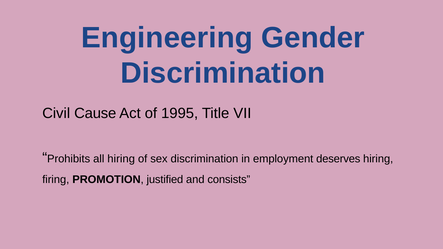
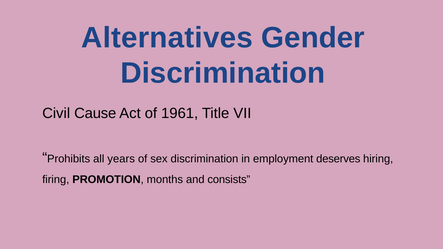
Engineering: Engineering -> Alternatives
1995: 1995 -> 1961
all hiring: hiring -> years
justified: justified -> months
